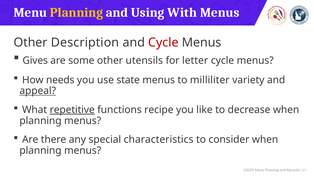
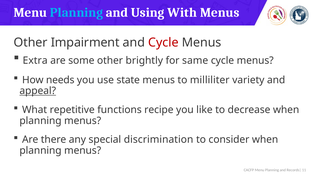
Planning at (76, 13) colour: yellow -> light blue
Description: Description -> Impairment
Gives: Gives -> Extra
utensils: utensils -> brightly
letter: letter -> same
repetitive underline: present -> none
characteristics: characteristics -> discrimination
